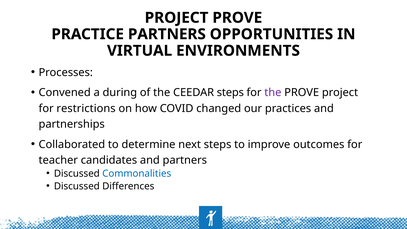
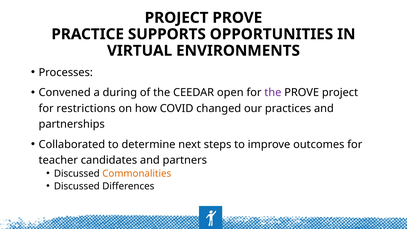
PRACTICE PARTNERS: PARTNERS -> SUPPORTS
CEEDAR steps: steps -> open
Commonalities colour: blue -> orange
